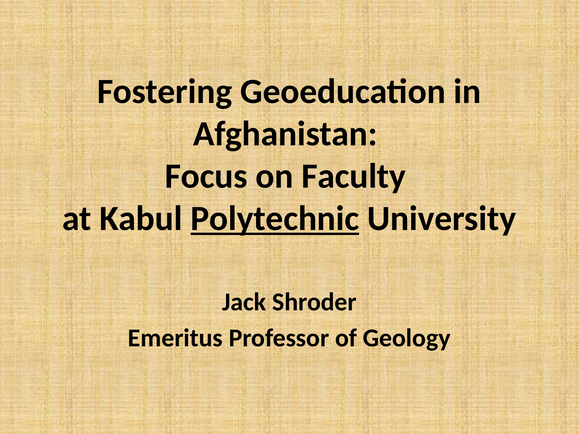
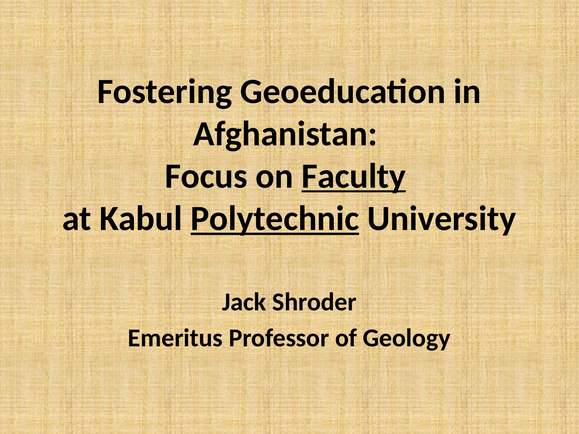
Faculty underline: none -> present
